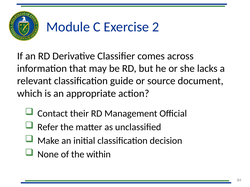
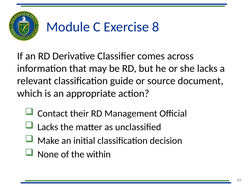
2: 2 -> 8
Refer at (48, 127): Refer -> Lacks
